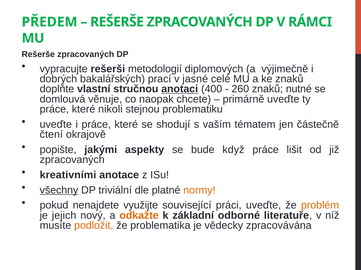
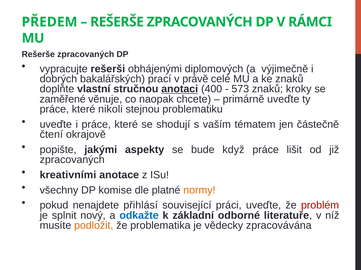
metodologií: metodologií -> obhájenými
jasné: jasné -> právě
260: 260 -> 573
nutné: nutné -> kroky
domlouvá: domlouvá -> zaměřené
všechny underline: present -> none
triviální: triviální -> komise
využijte: využijte -> přihlásí
problém colour: orange -> red
jejich: jejich -> splnit
odkažte colour: orange -> blue
